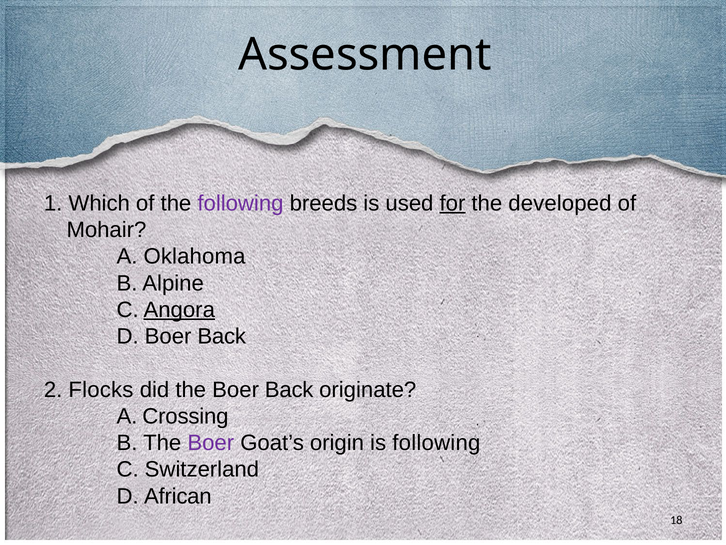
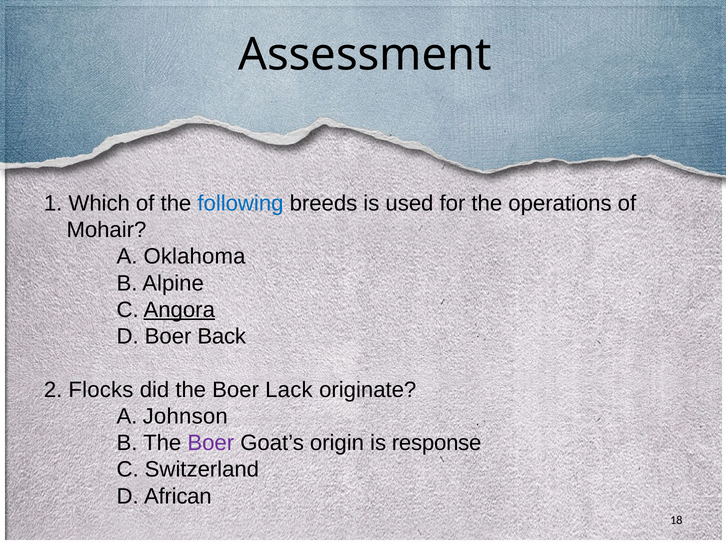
following at (240, 203) colour: purple -> blue
for underline: present -> none
developed: developed -> operations
the Boer Back: Back -> Lack
Crossing: Crossing -> Johnson
is following: following -> response
